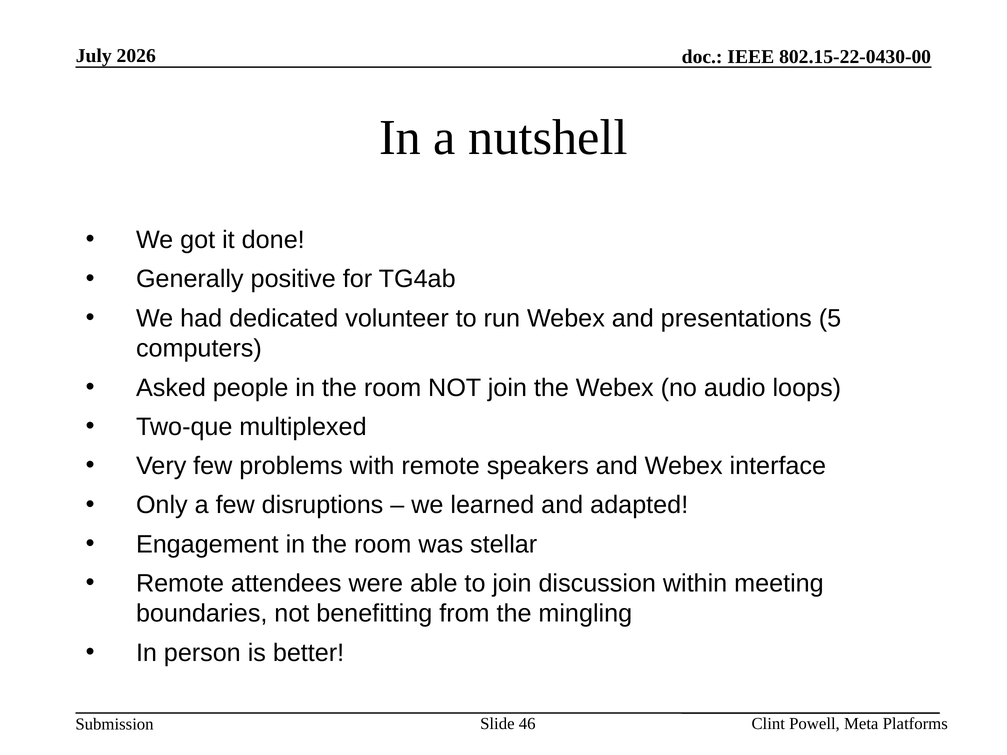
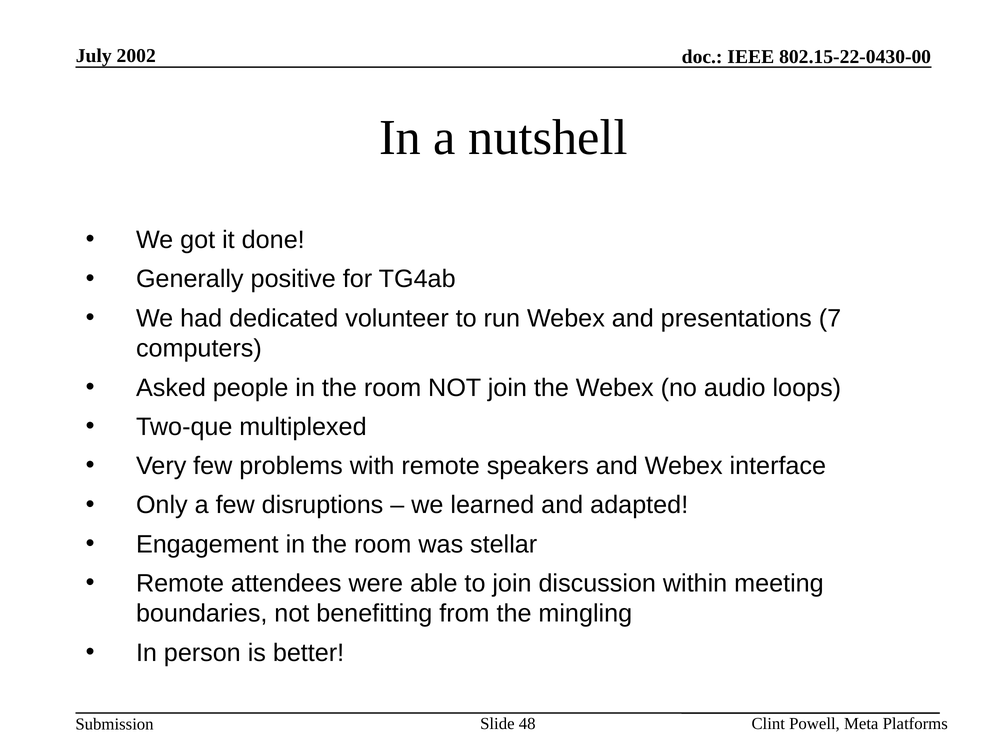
2026: 2026 -> 2002
5: 5 -> 7
46: 46 -> 48
